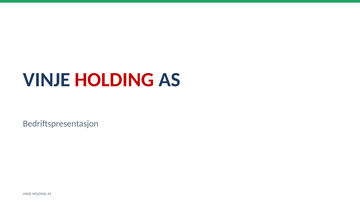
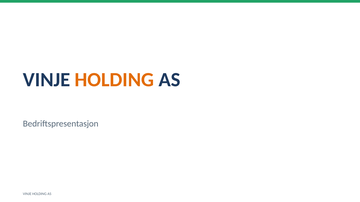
HOLDING at (114, 80) colour: red -> orange
